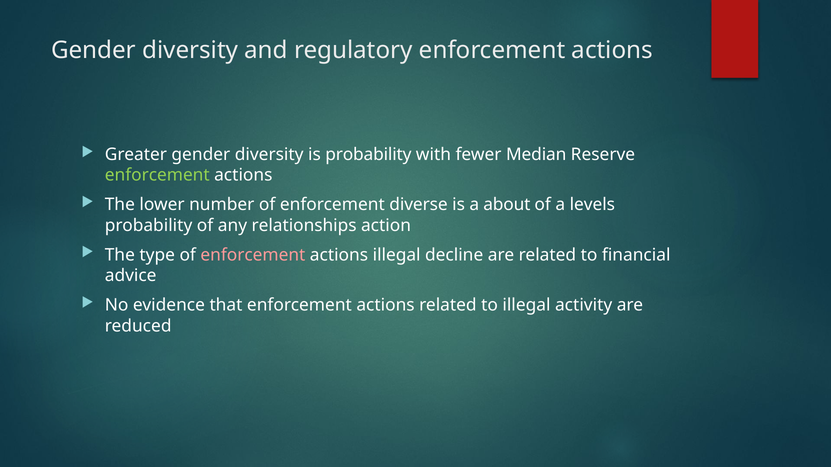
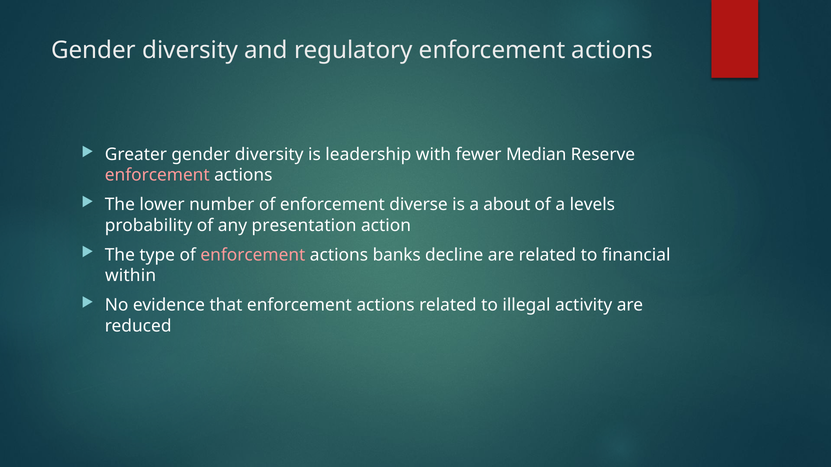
is probability: probability -> leadership
enforcement at (157, 175) colour: light green -> pink
relationships: relationships -> presentation
actions illegal: illegal -> banks
advice: advice -> within
